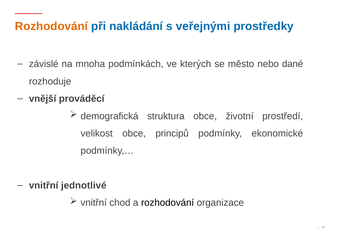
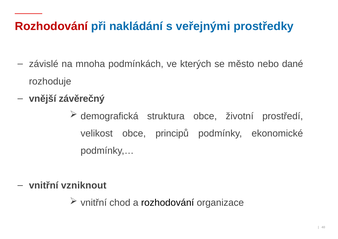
Rozhodování at (51, 26) colour: orange -> red
prováděcí: prováděcí -> závěrečný
jednotlivé: jednotlivé -> vzniknout
